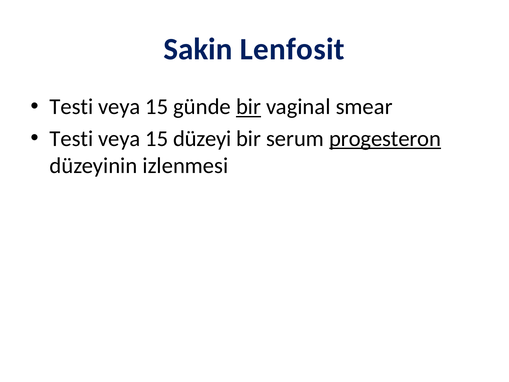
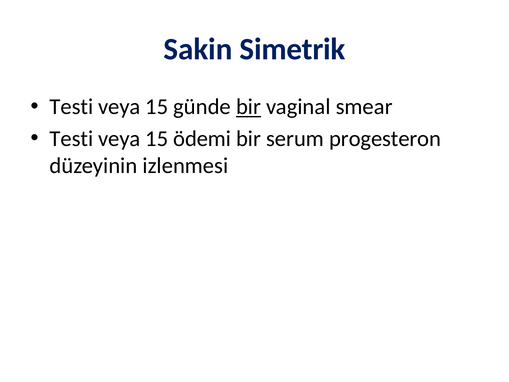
Lenfosit: Lenfosit -> Simetrik
düzeyi: düzeyi -> ödemi
progesteron underline: present -> none
